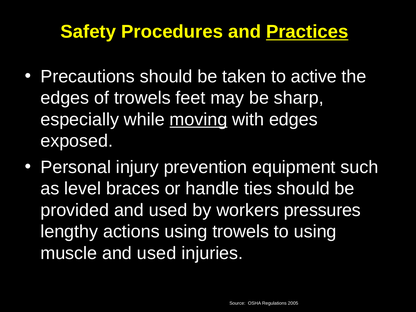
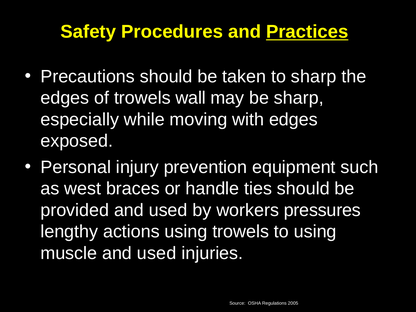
to active: active -> sharp
feet: feet -> wall
moving underline: present -> none
level: level -> west
